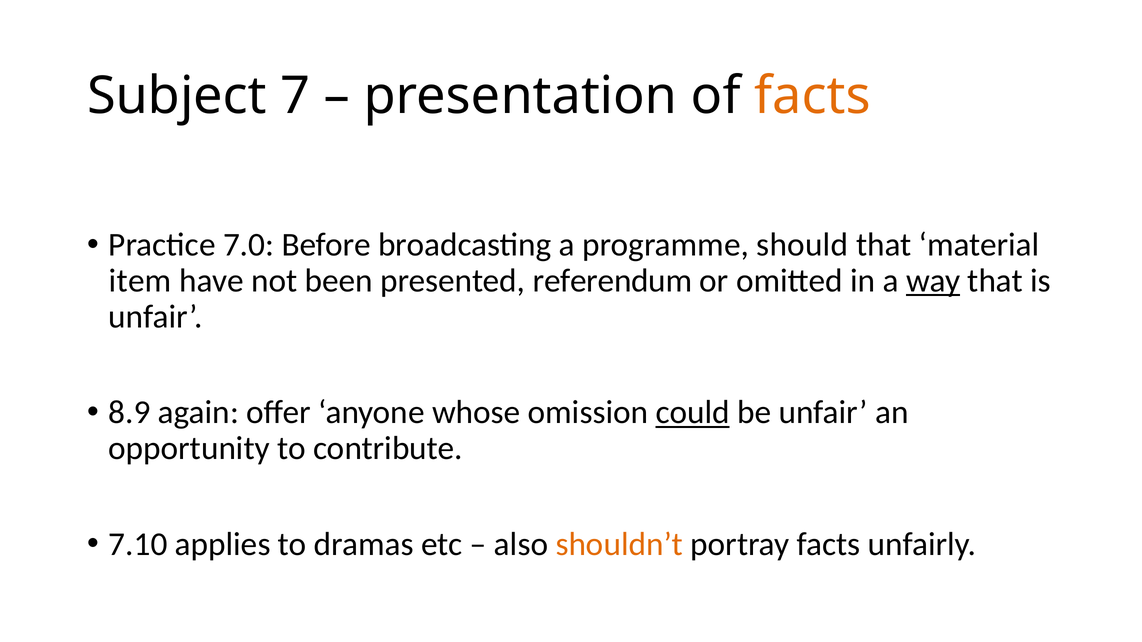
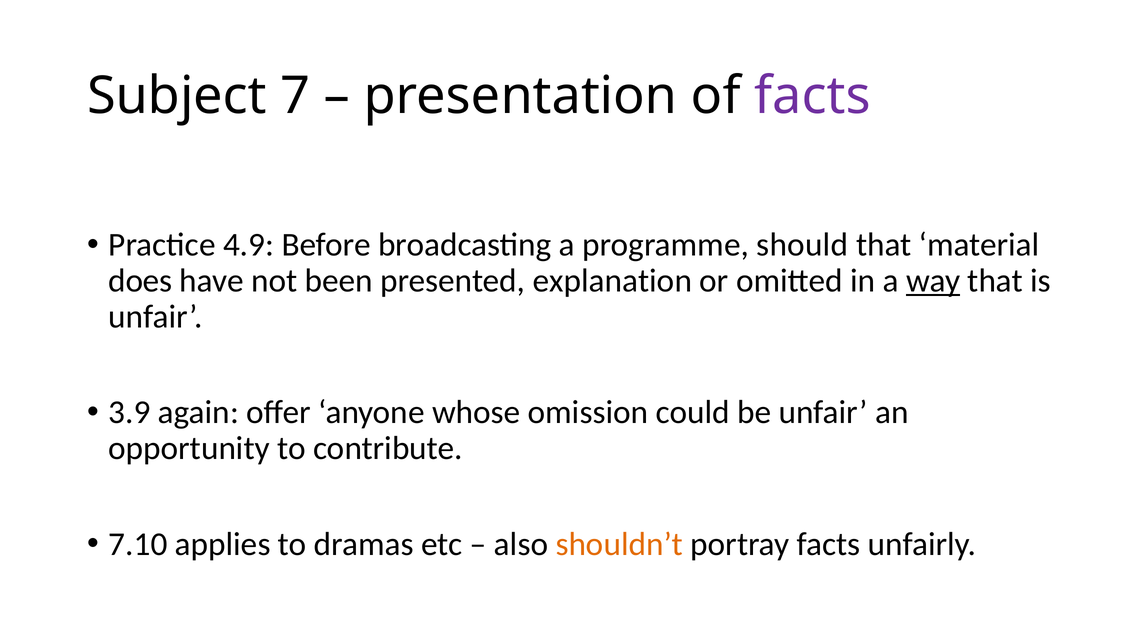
facts at (812, 96) colour: orange -> purple
7.0: 7.0 -> 4.9
item: item -> does
referendum: referendum -> explanation
8.9: 8.9 -> 3.9
could underline: present -> none
